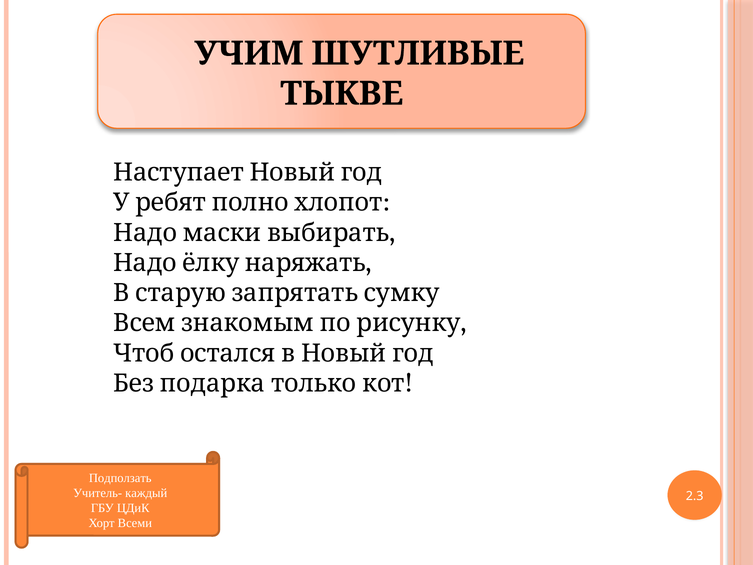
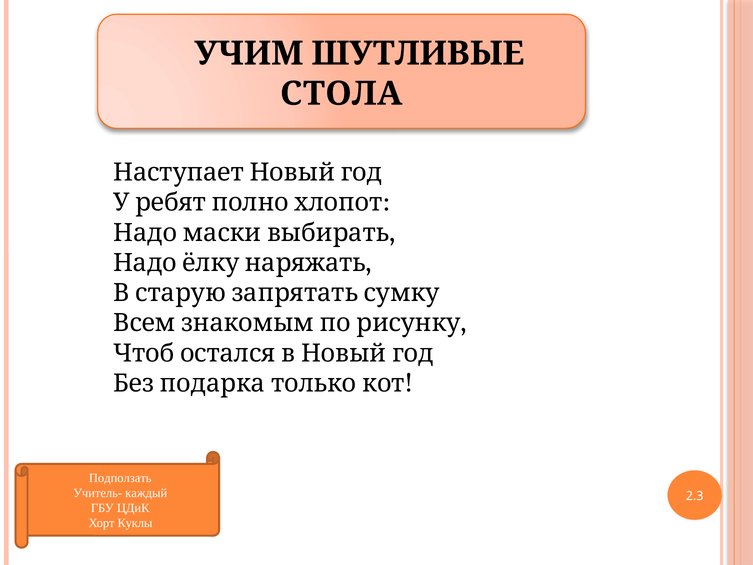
ТЫКВЕ: ТЫКВЕ -> СТОЛА
Всеми: Всеми -> Куклы
